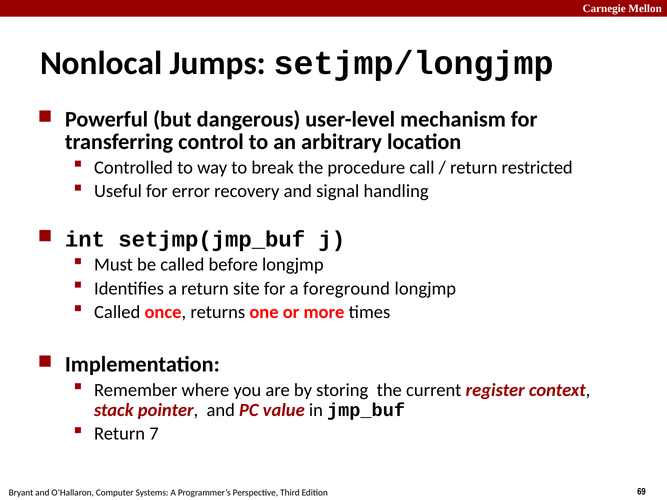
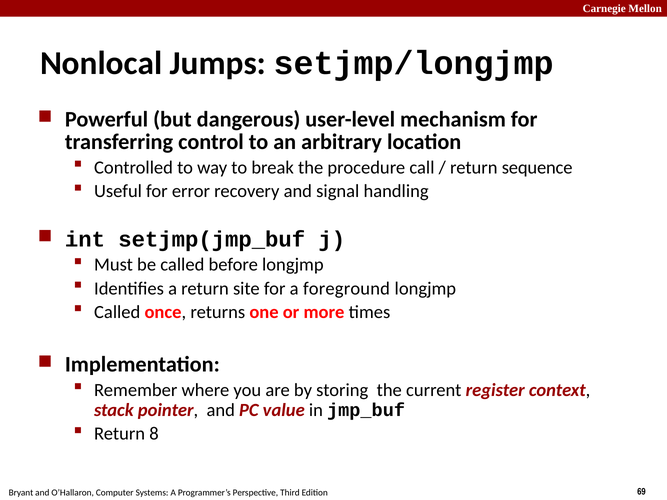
restricted: restricted -> sequence
7: 7 -> 8
